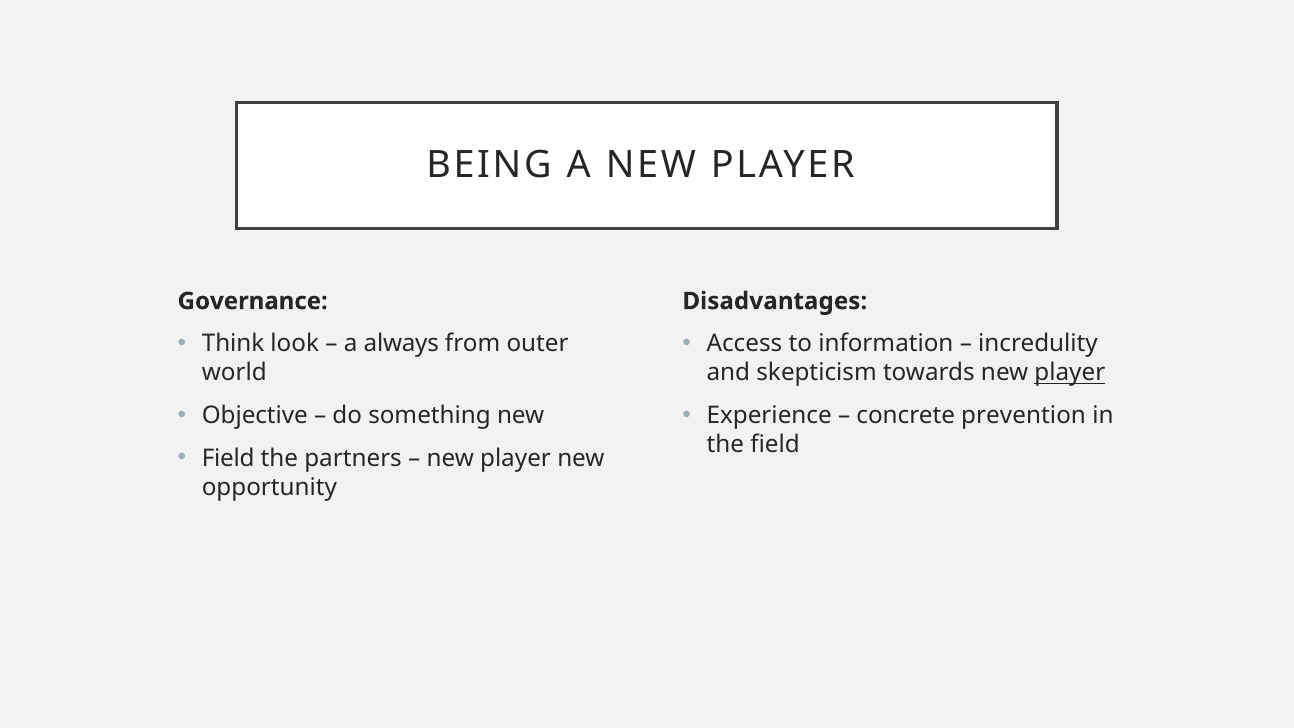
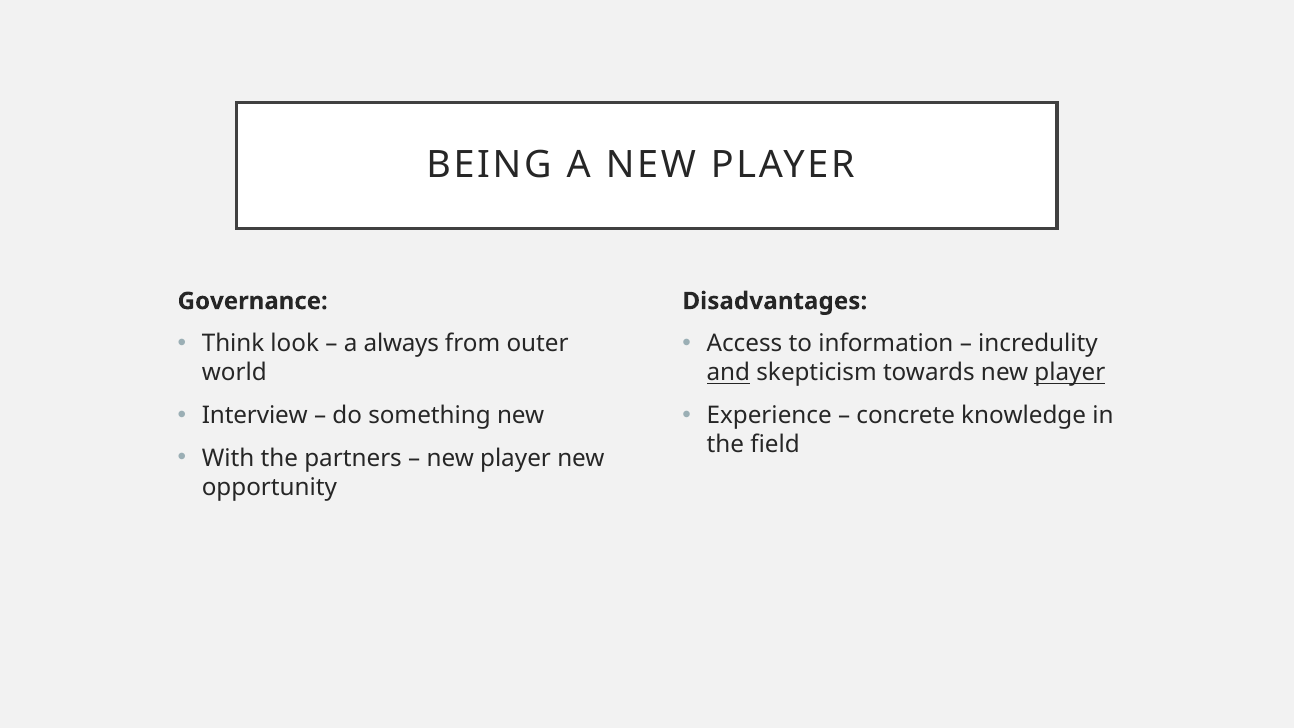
and underline: none -> present
Objective: Objective -> Interview
prevention: prevention -> knowledge
Field at (228, 458): Field -> With
